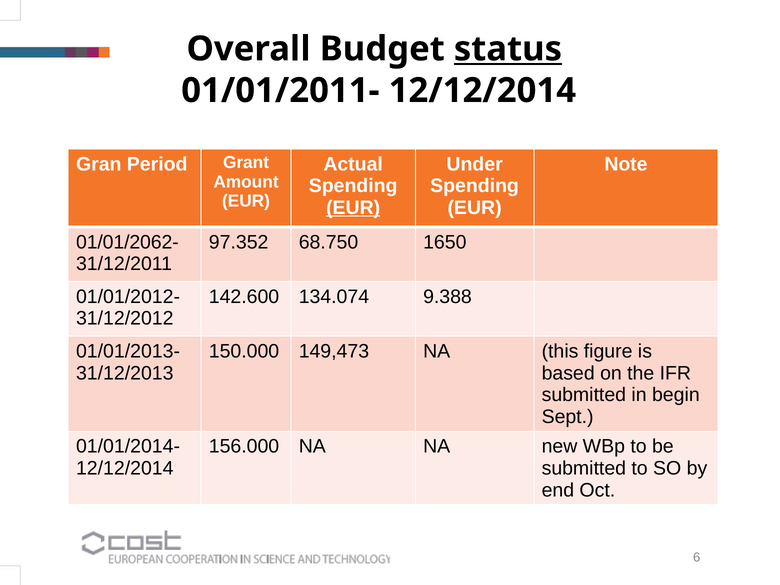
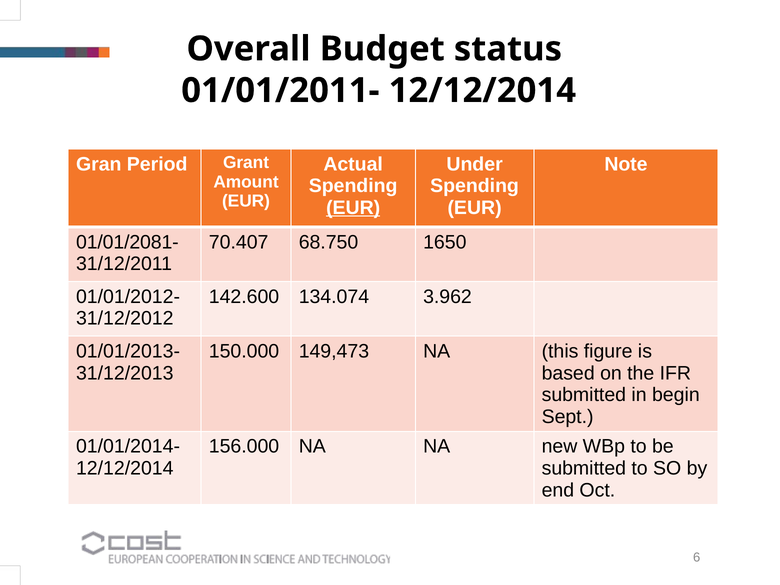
status underline: present -> none
01/01/2062-: 01/01/2062- -> 01/01/2081-
97.352: 97.352 -> 70.407
9.388: 9.388 -> 3.962
